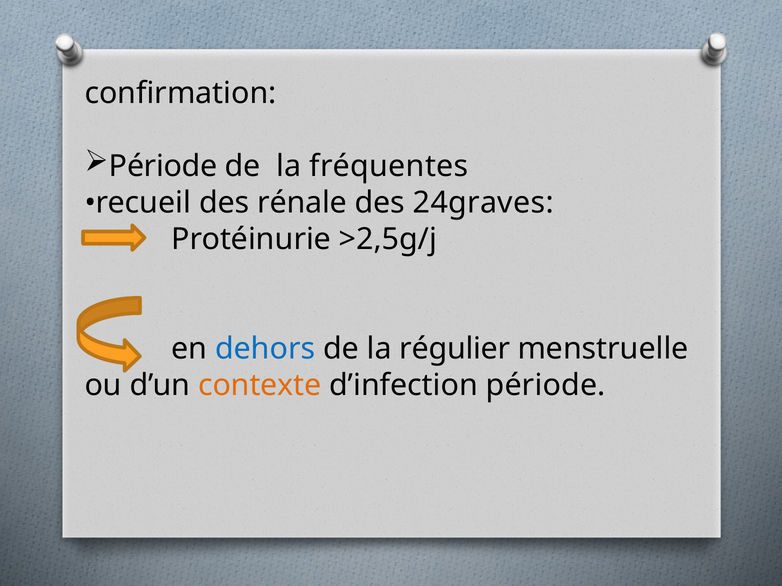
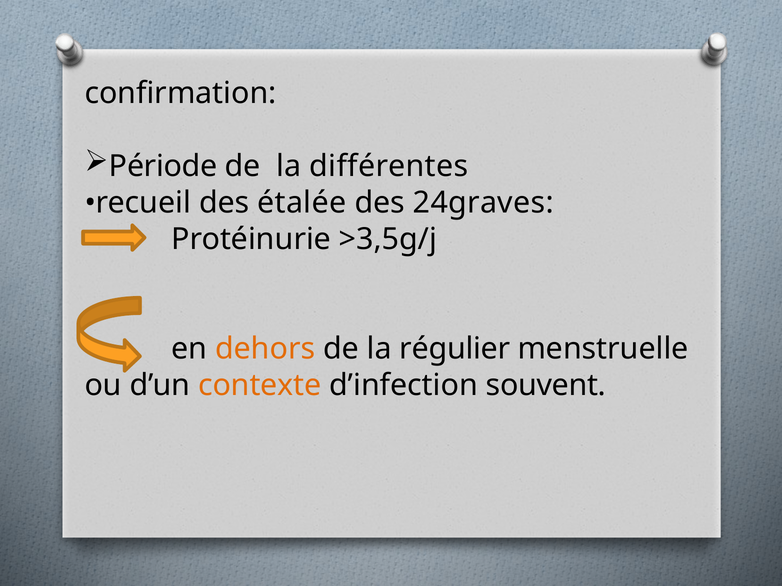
fréquentes: fréquentes -> différentes
rénale: rénale -> étalée
>2,5g/j: >2,5g/j -> >3,5g/j
dehors colour: blue -> orange
d’infection période: période -> souvent
